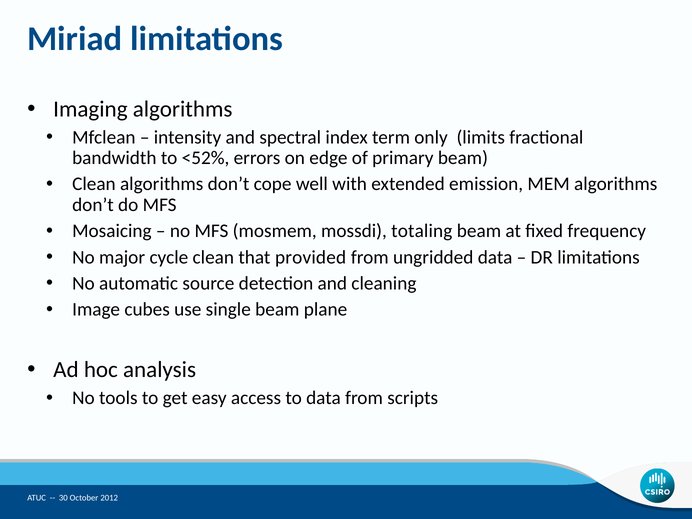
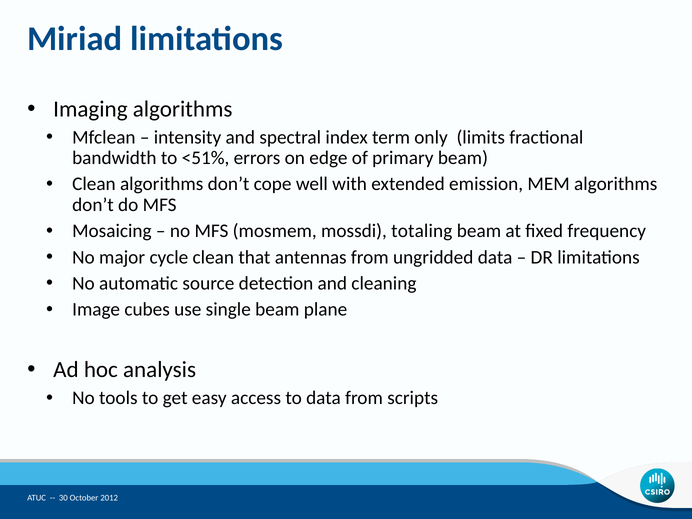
<52%: <52% -> <51%
provided: provided -> antennas
